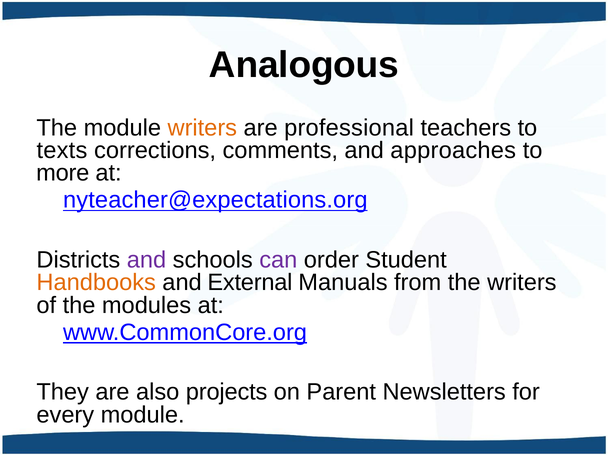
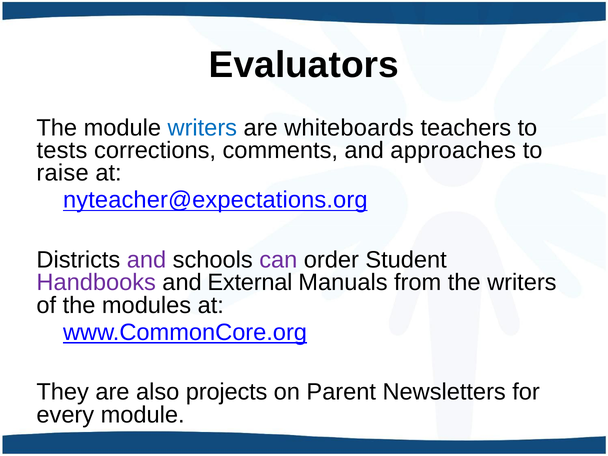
Analogous: Analogous -> Evaluators
writers at (202, 128) colour: orange -> blue
professional: professional -> whiteboards
texts: texts -> tests
more: more -> raise
Handbooks colour: orange -> purple
